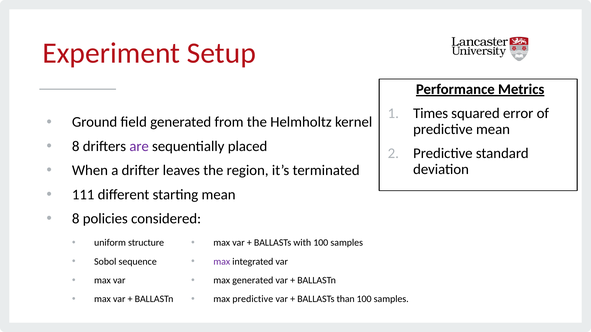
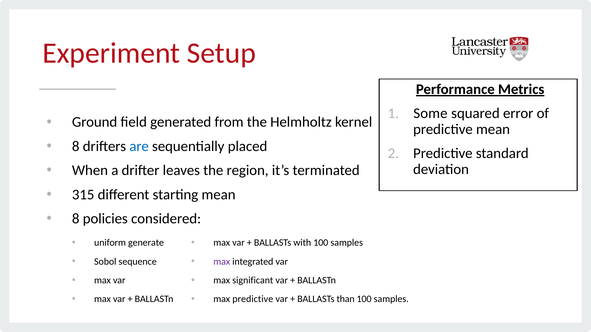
Times: Times -> Some
are colour: purple -> blue
111: 111 -> 315
structure: structure -> generate
max generated: generated -> significant
